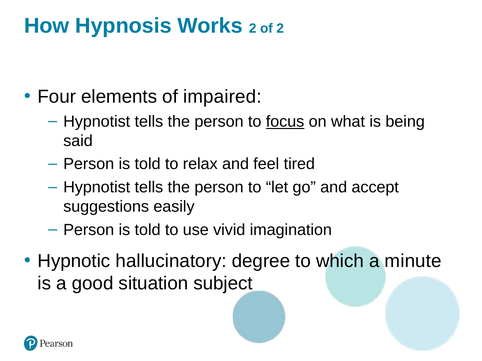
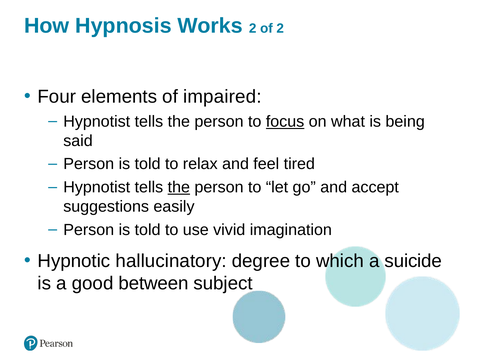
the at (179, 188) underline: none -> present
minute: minute -> suicide
situation: situation -> between
